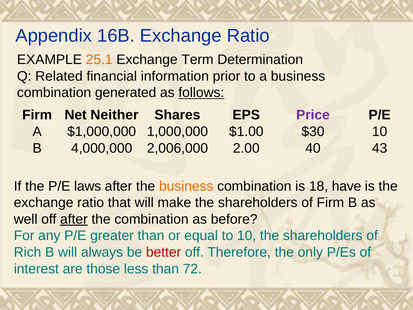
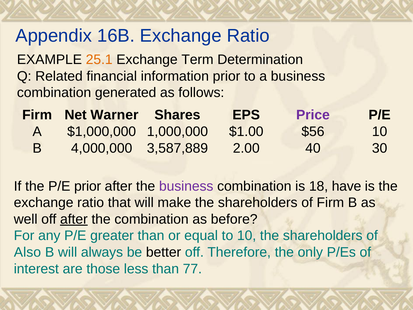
follows underline: present -> none
Neither: Neither -> Warner
$30: $30 -> $56
2,006,000: 2,006,000 -> 3,587,889
43: 43 -> 30
P/E laws: laws -> prior
business at (186, 186) colour: orange -> purple
Rich: Rich -> Also
better colour: red -> black
72: 72 -> 77
